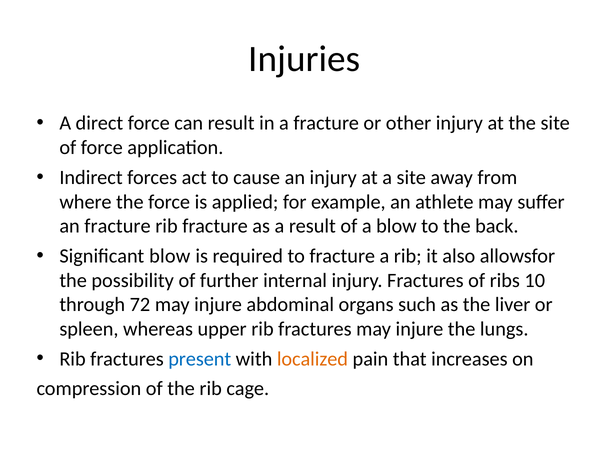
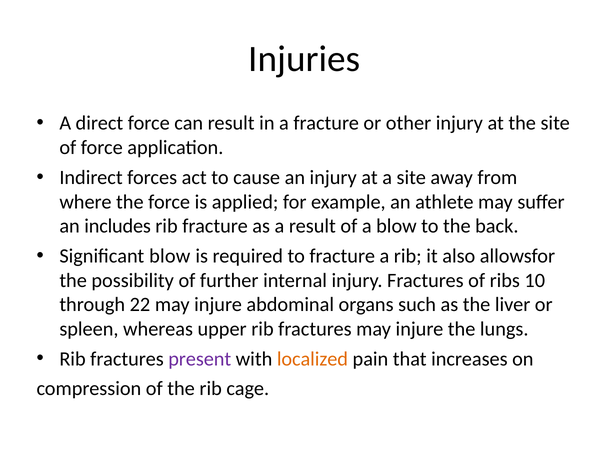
an fracture: fracture -> includes
72: 72 -> 22
present colour: blue -> purple
